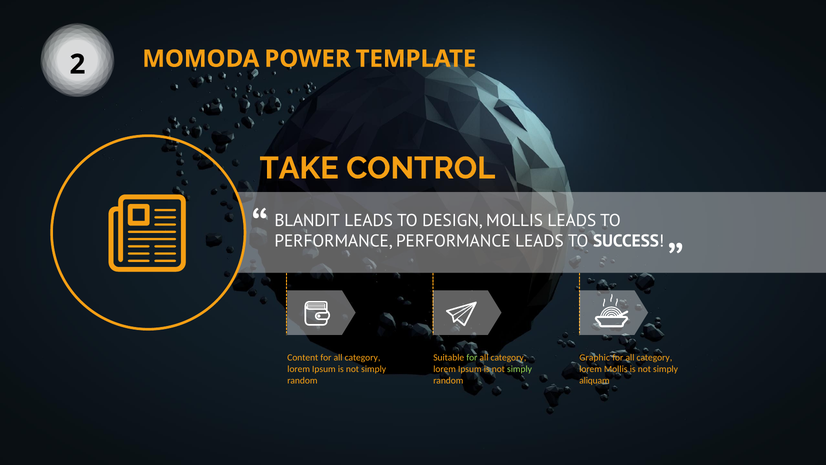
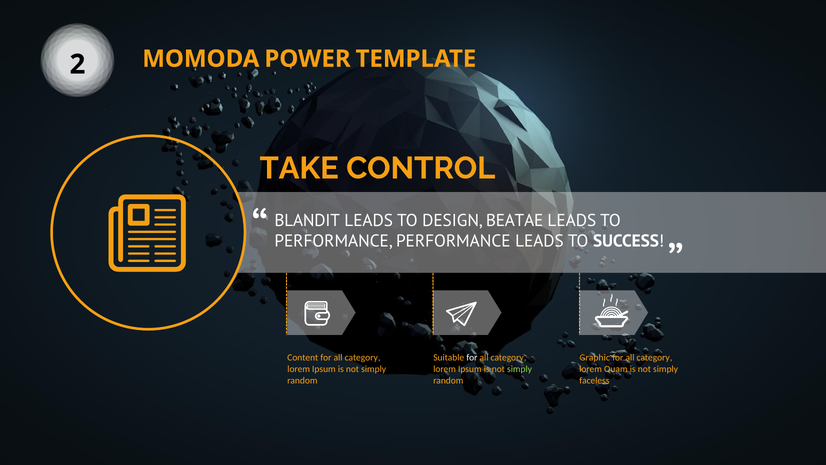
DESIGN MOLLIS: MOLLIS -> BEATAE
for at (472, 357) colour: light green -> white
lorem Mollis: Mollis -> Quam
aliquam: aliquam -> faceless
